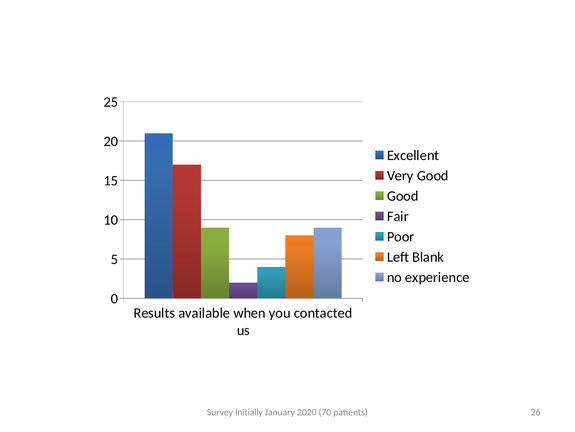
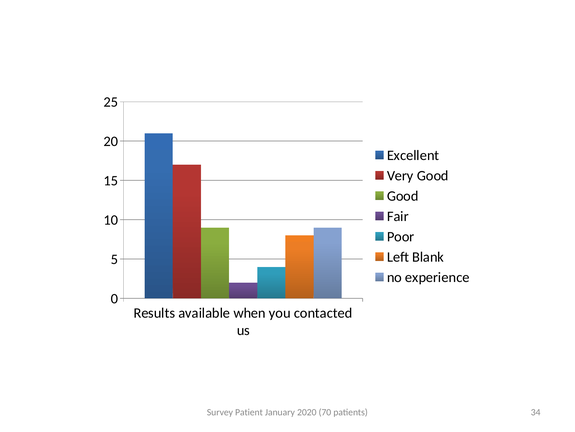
Initially: Initially -> Patient
26: 26 -> 34
